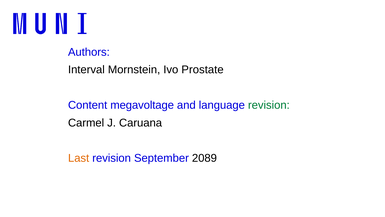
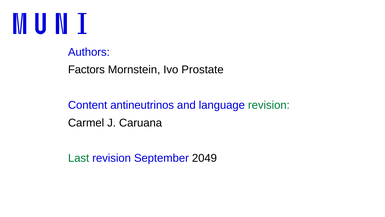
Interval: Interval -> Factors
megavoltage: megavoltage -> antineutrinos
Last colour: orange -> green
2089: 2089 -> 2049
